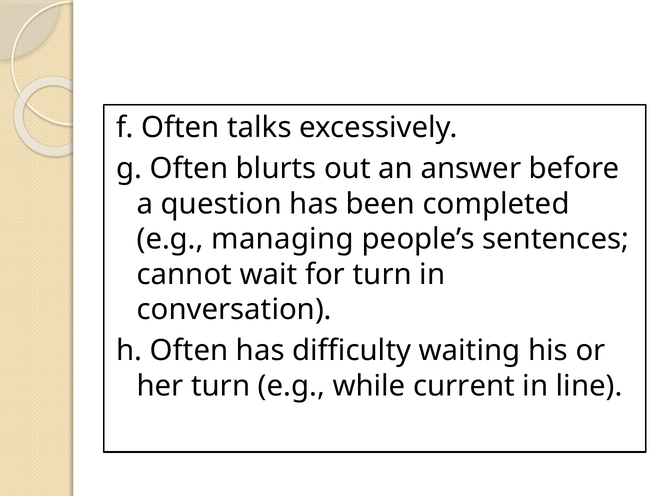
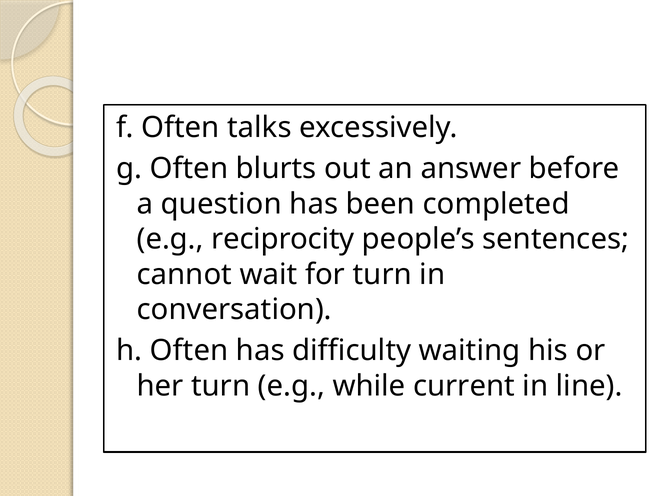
managing: managing -> reciprocity
